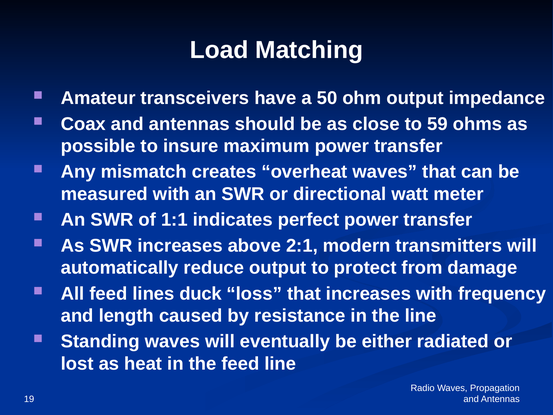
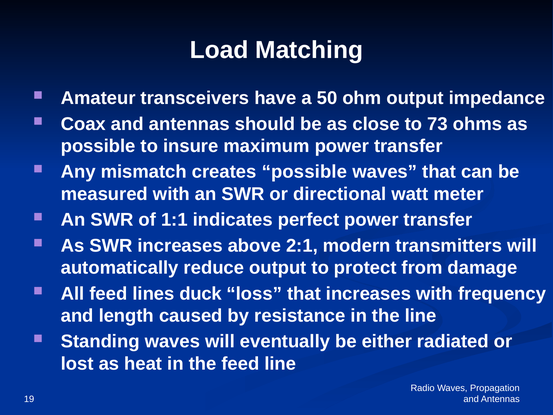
59: 59 -> 73
creates overheat: overheat -> possible
